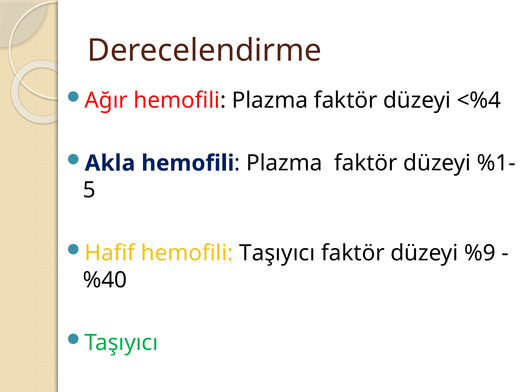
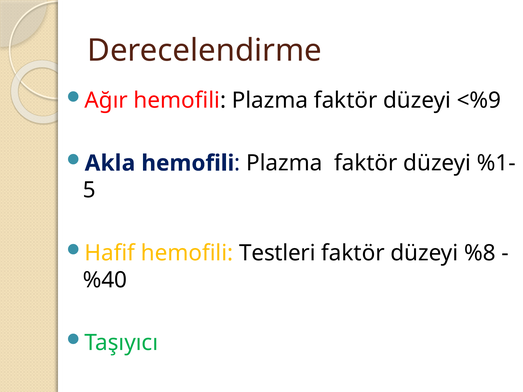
<%4: <%4 -> <%9
hemofili Taşıyıcı: Taşıyıcı -> Testleri
%9: %9 -> %8
